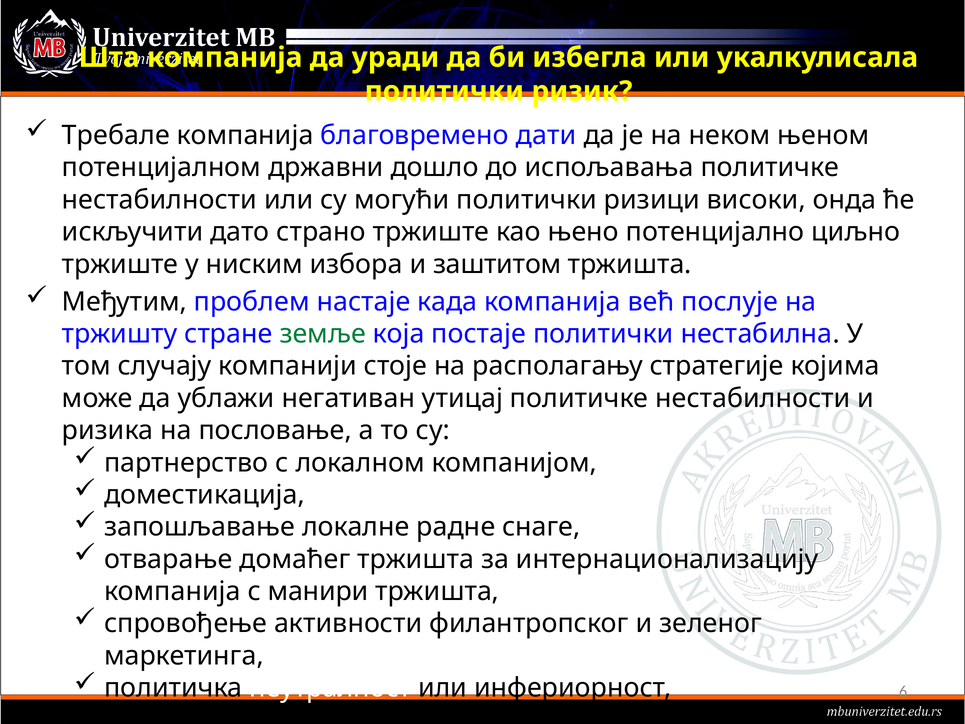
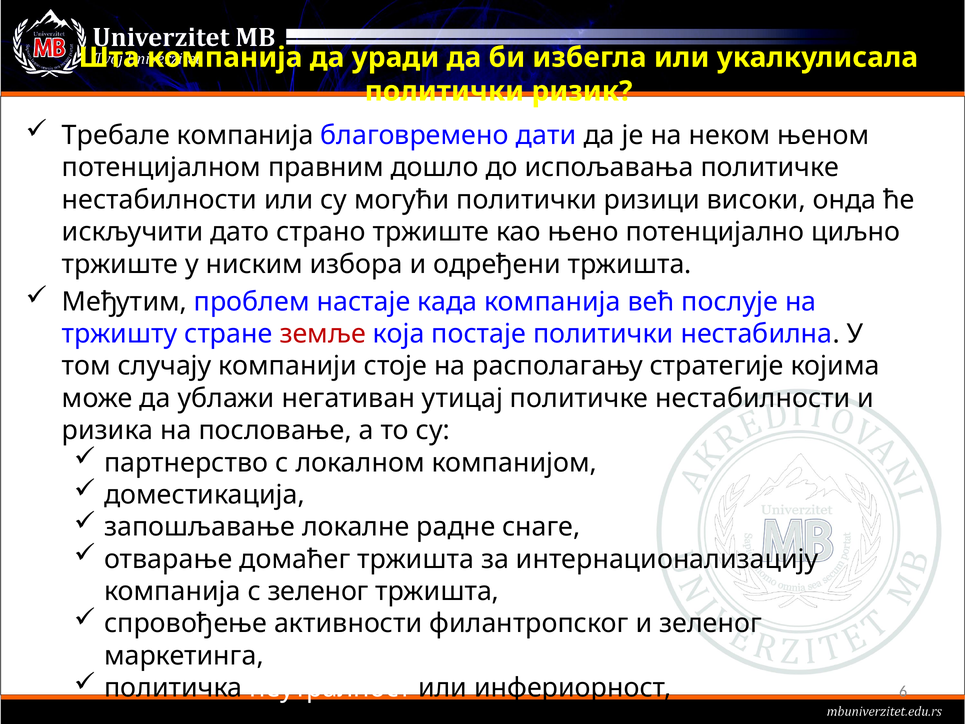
државни: државни -> правним
заштитом: заштитом -> одређени
земље colour: green -> red
с манири: манири -> зеленог
